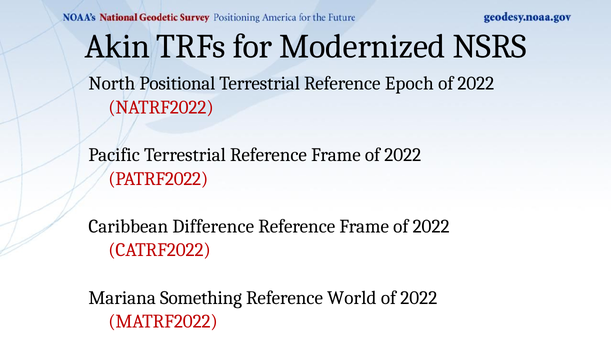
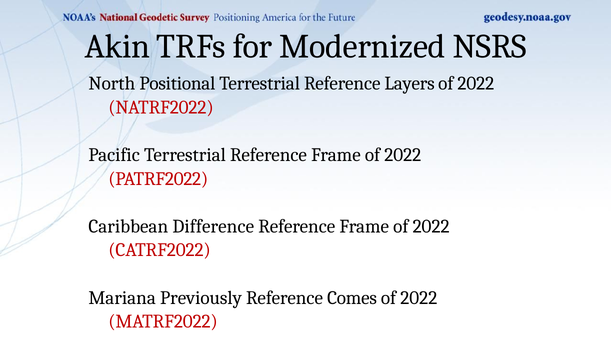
Epoch: Epoch -> Layers
Something: Something -> Previously
World: World -> Comes
